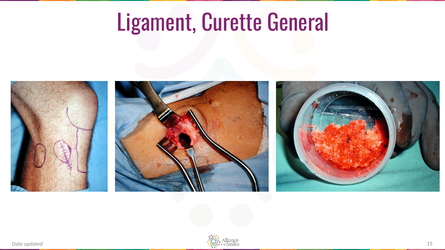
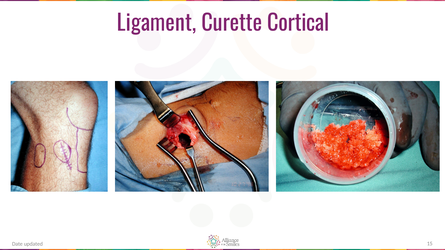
General: General -> Cortical
